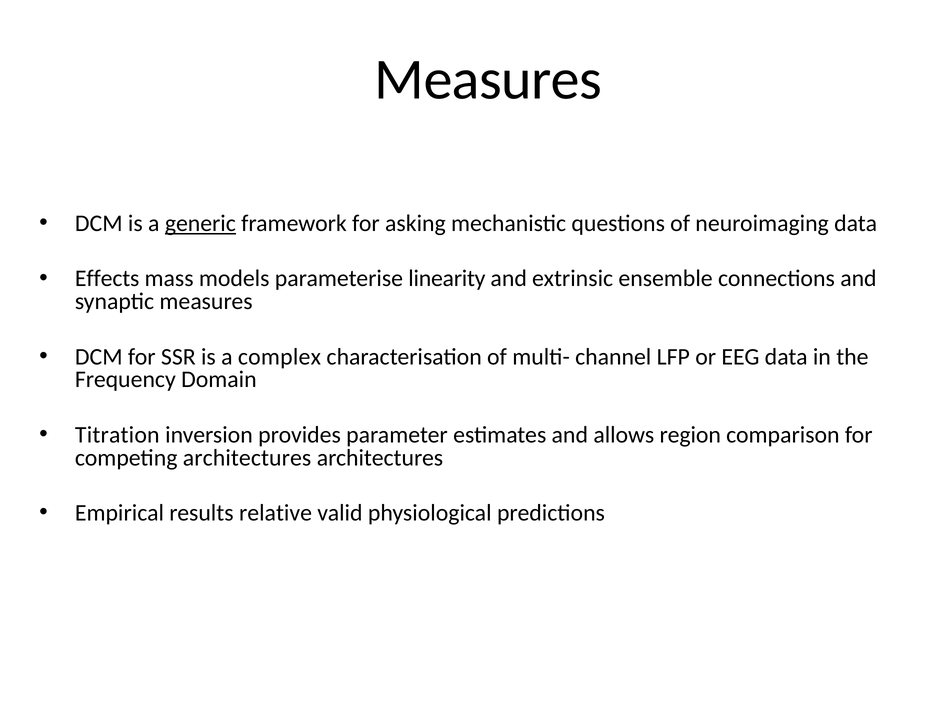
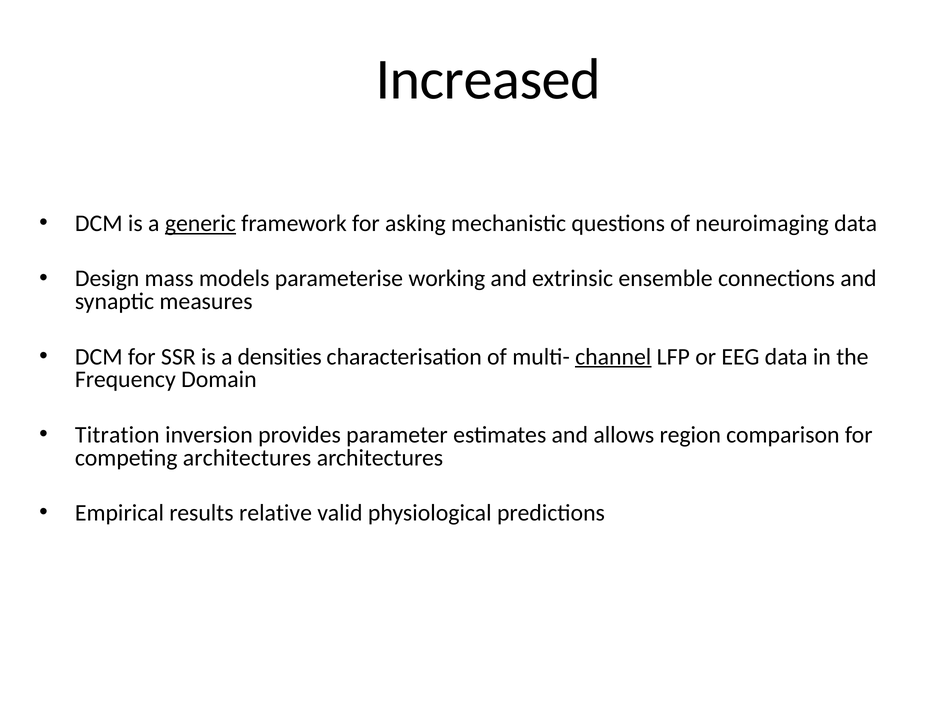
Measures at (488, 79): Measures -> Increased
Effects: Effects -> Design
linearity: linearity -> working
complex: complex -> densities
channel underline: none -> present
